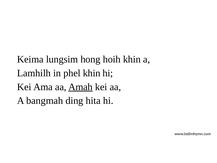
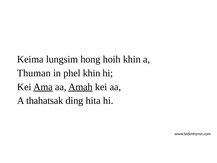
Lamhilh: Lamhilh -> Thuman
Ama underline: none -> present
bangmah: bangmah -> thahatsak
